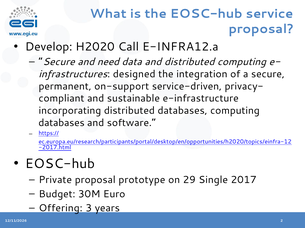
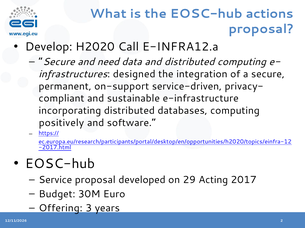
service: service -> actions
databases at (62, 123): databases -> positively
Private: Private -> Service
prototype: prototype -> developed
Single: Single -> Acting
